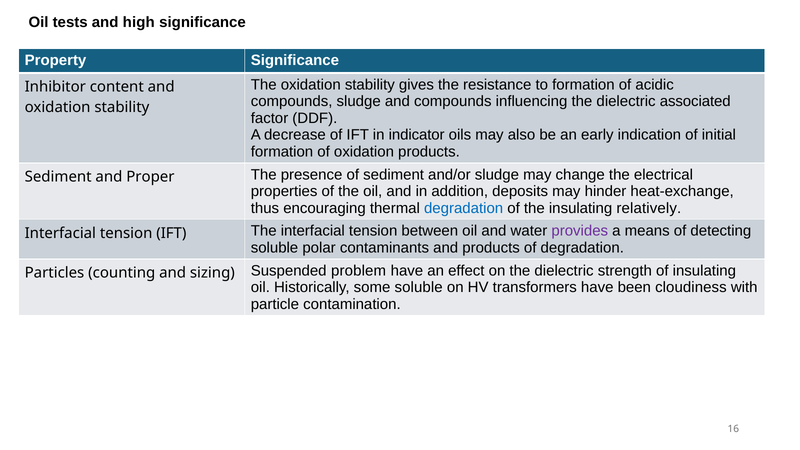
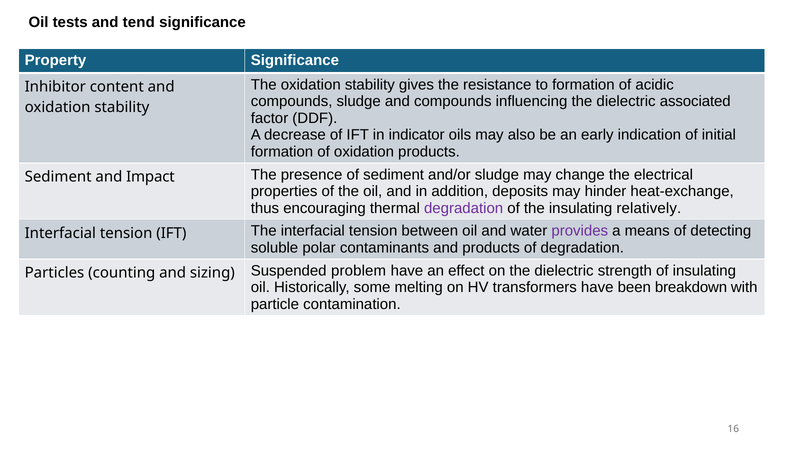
high: high -> tend
Proper: Proper -> Impact
degradation at (464, 208) colour: blue -> purple
some soluble: soluble -> melting
cloudiness: cloudiness -> breakdown
